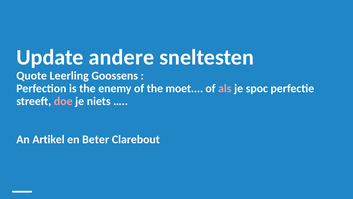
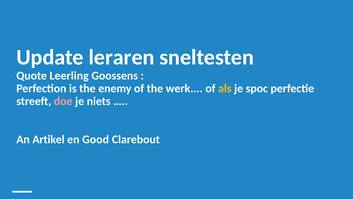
andere: andere -> leraren
moet: moet -> werk
als colour: pink -> yellow
Beter: Beter -> Good
